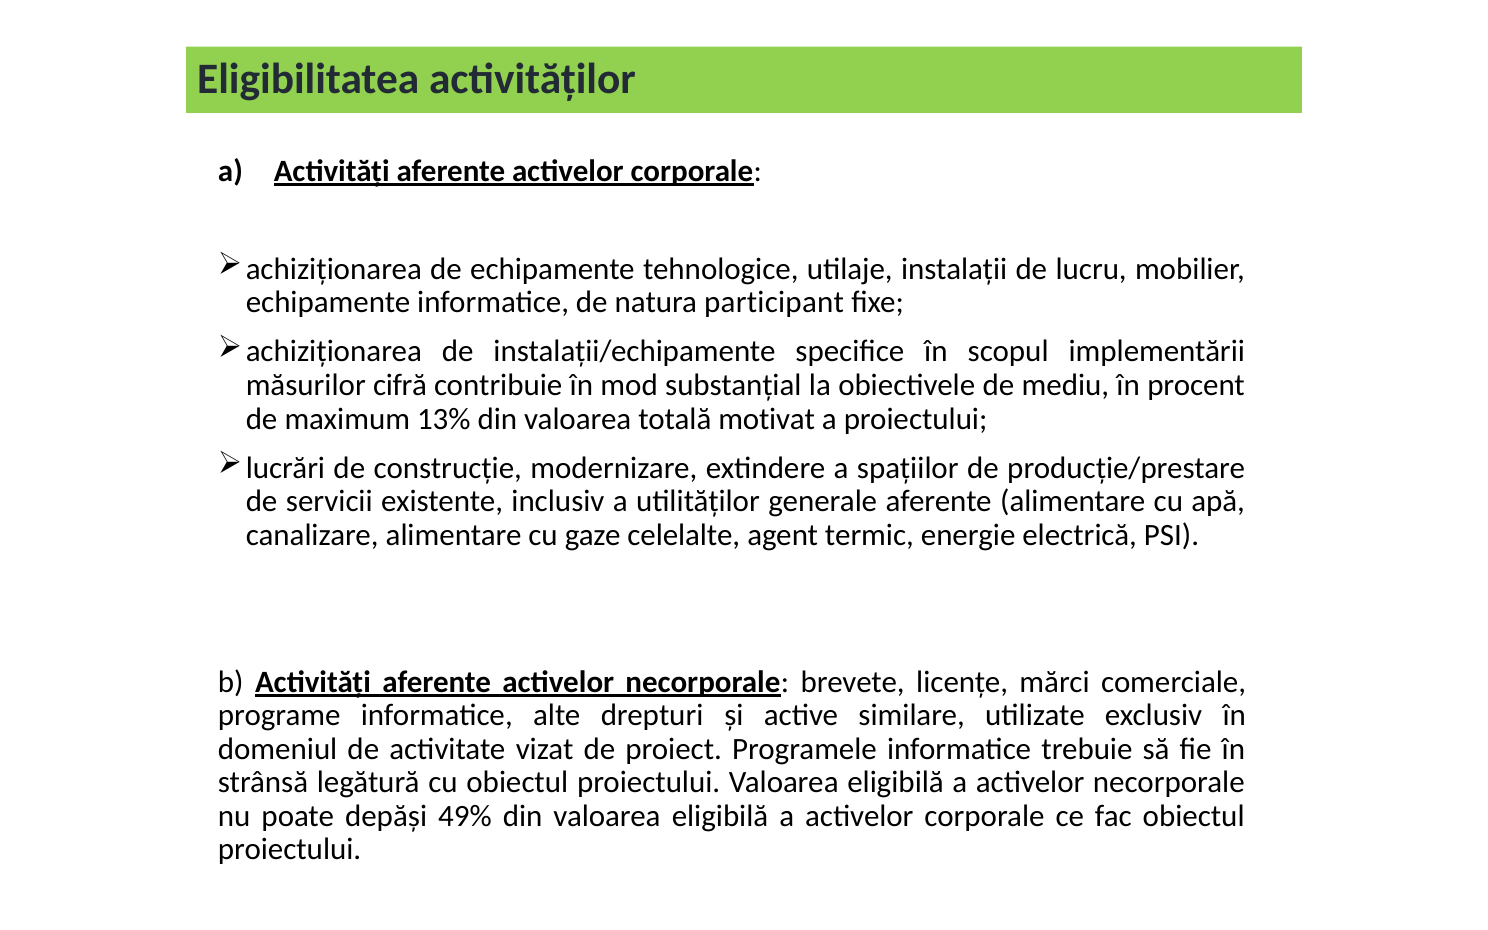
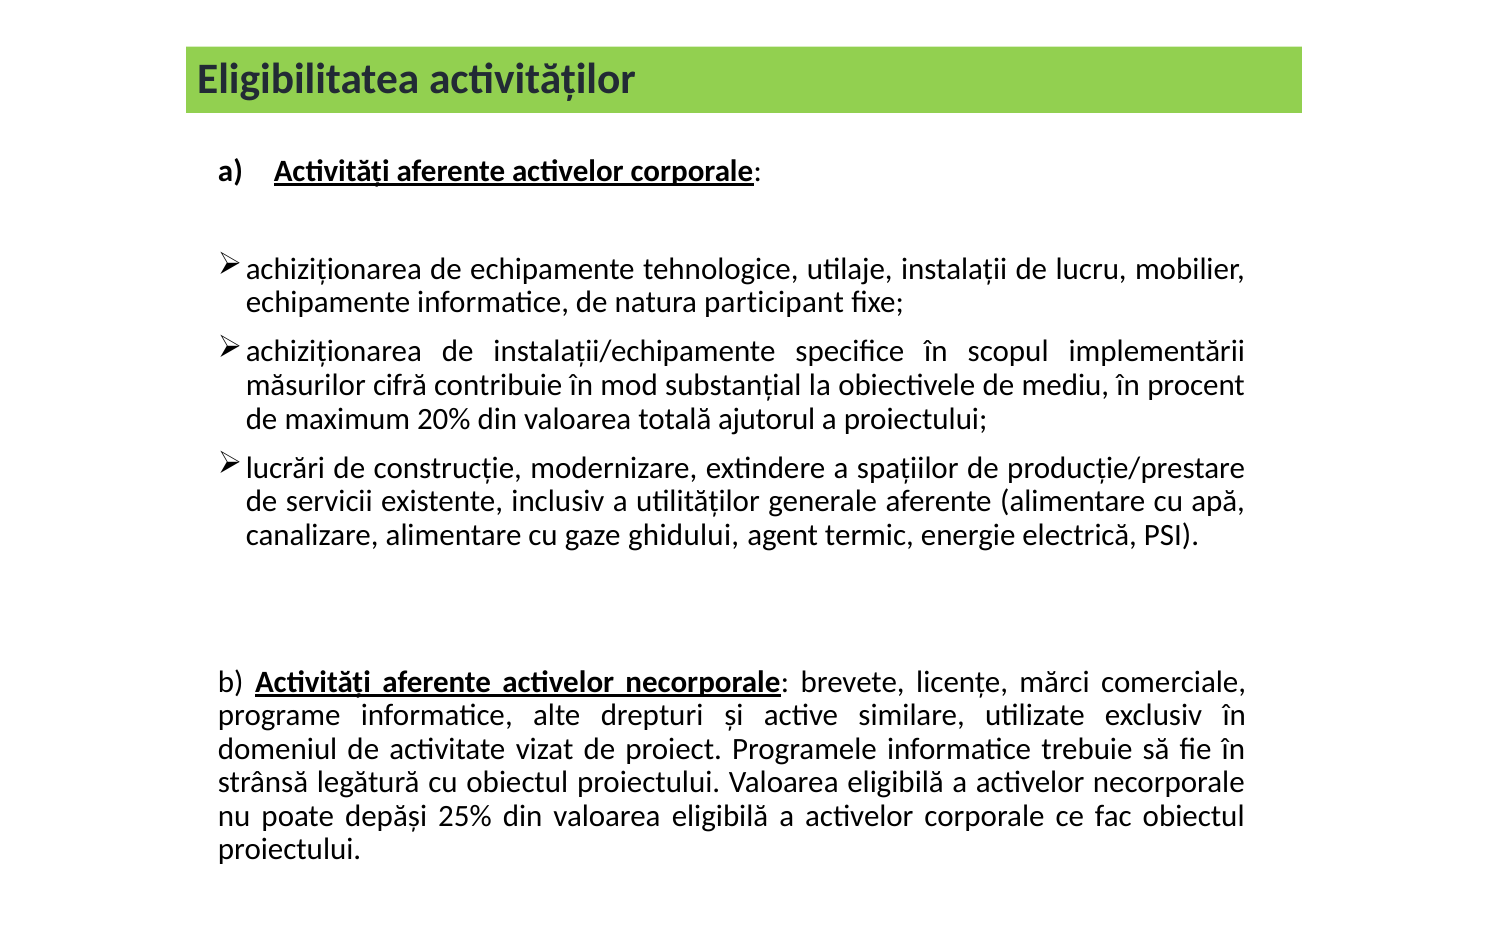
13%: 13% -> 20%
motivat: motivat -> ajutorul
celelalte: celelalte -> ghidului
49%: 49% -> 25%
